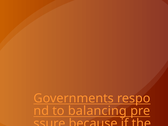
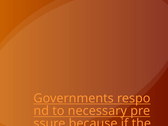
balancing: balancing -> necessary
